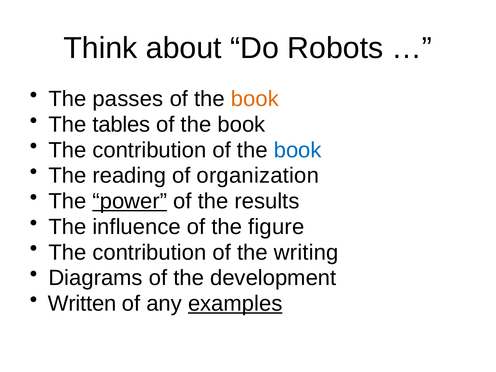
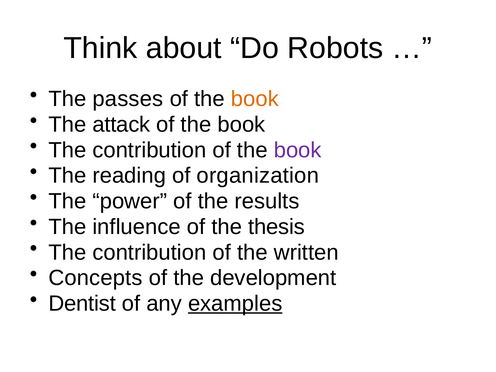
tables: tables -> attack
book at (298, 150) colour: blue -> purple
power underline: present -> none
figure: figure -> thesis
writing: writing -> written
Diagrams: Diagrams -> Concepts
Written: Written -> Dentist
